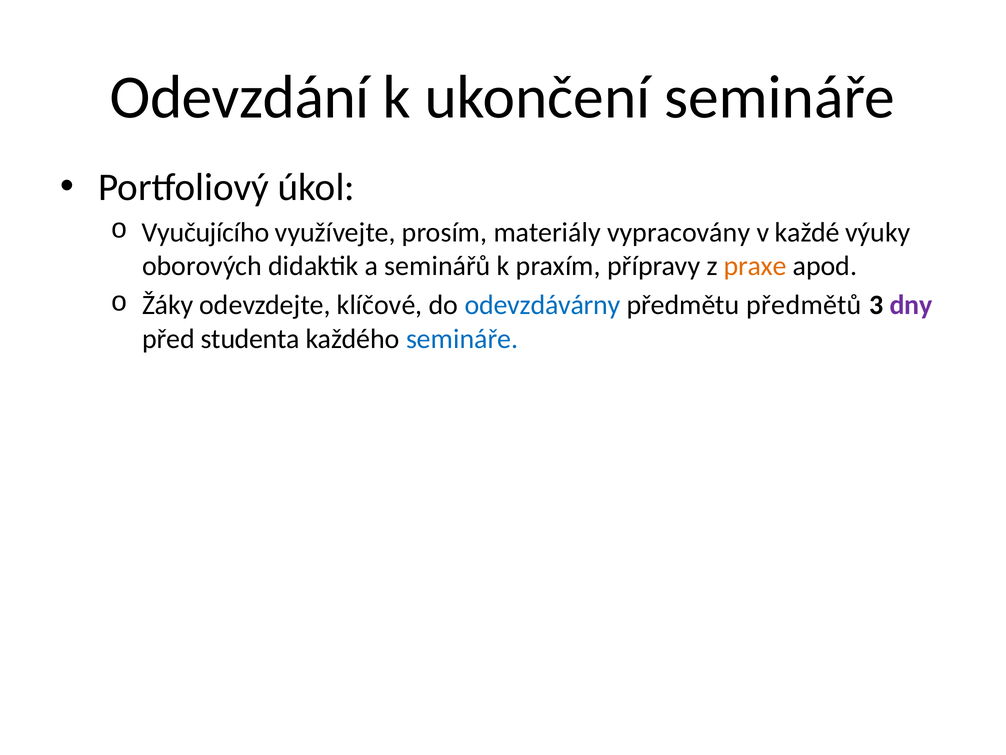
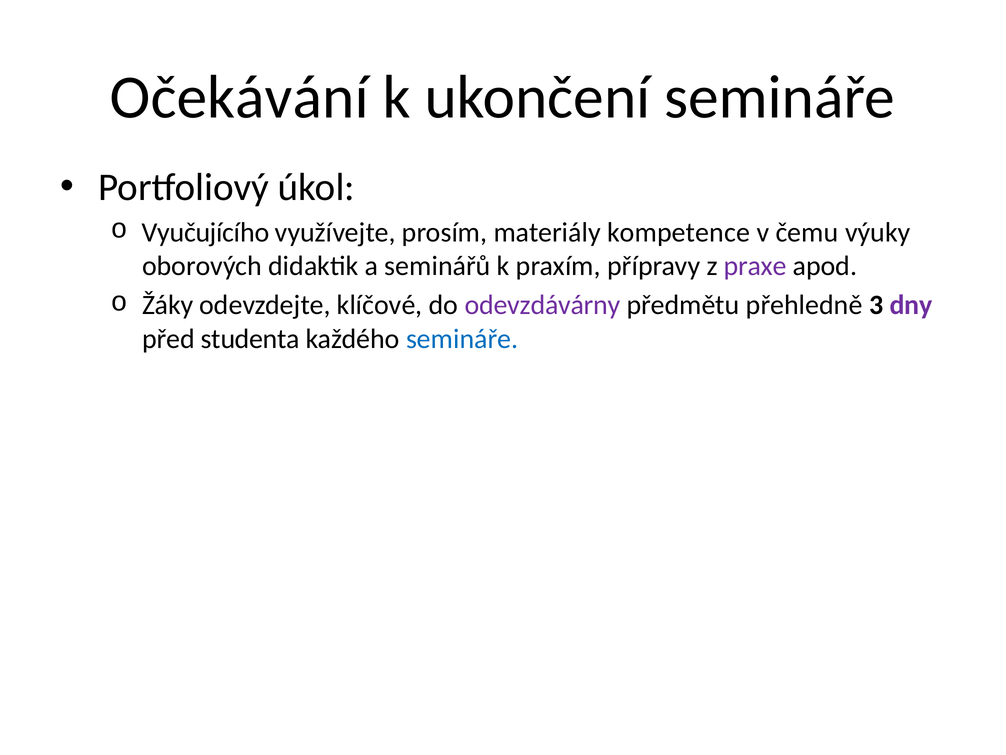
Odevzdání: Odevzdání -> Očekávání
vypracovány: vypracovány -> kompetence
každé: každé -> čemu
praxe colour: orange -> purple
odevzdávárny colour: blue -> purple
předmětů: předmětů -> přehledně
